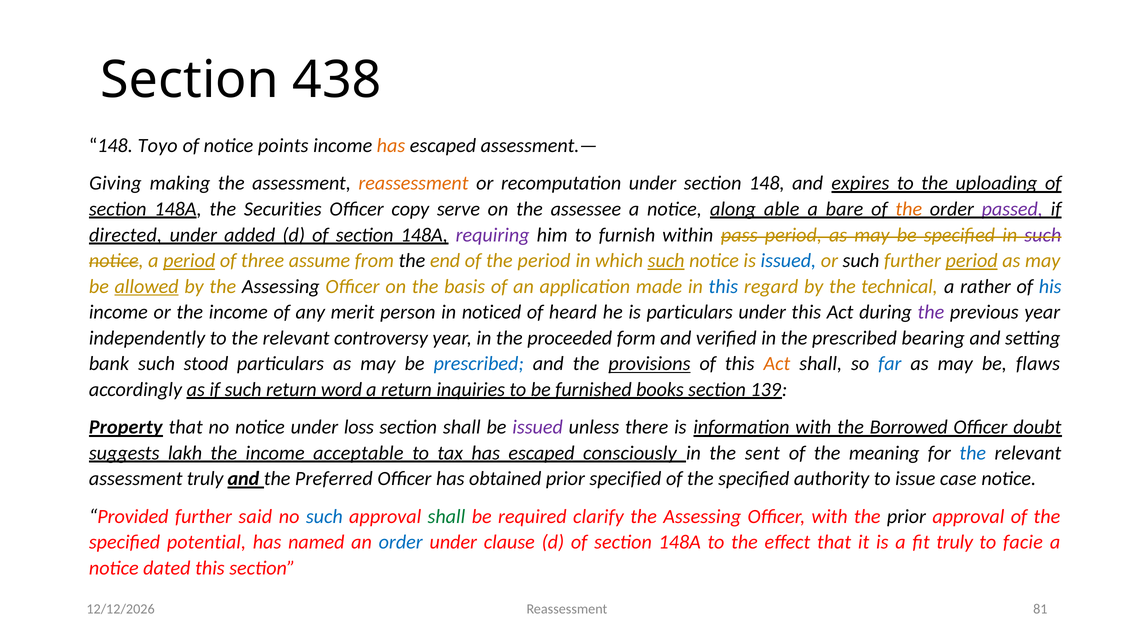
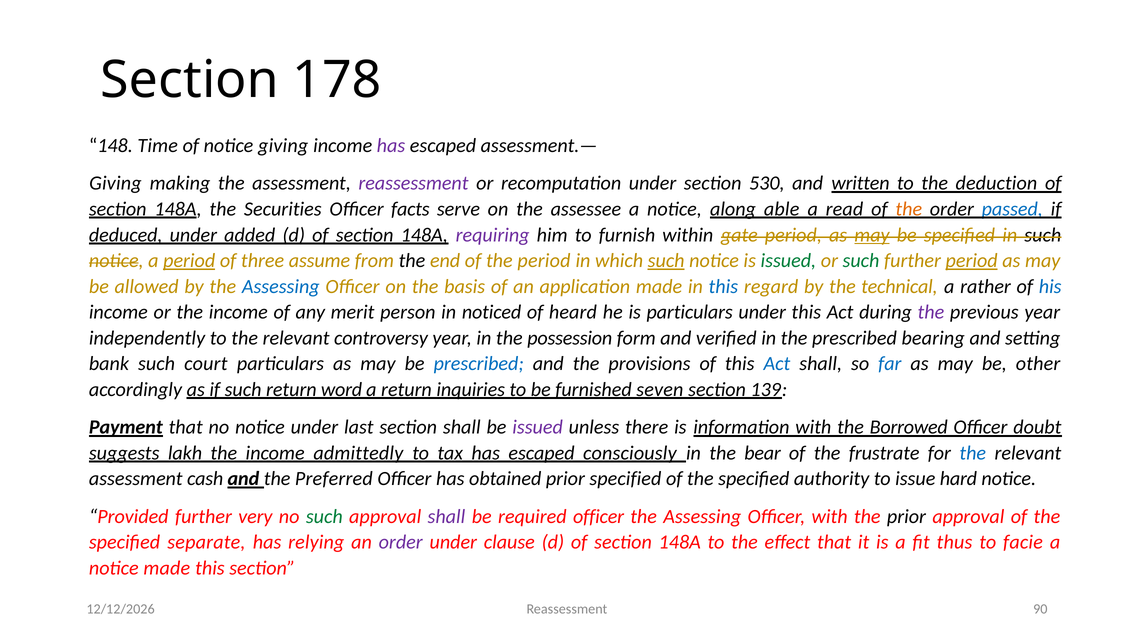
438: 438 -> 178
Toyo: Toyo -> Time
notice points: points -> giving
has at (391, 146) colour: orange -> purple
reassessment at (413, 183) colour: orange -> purple
section 148: 148 -> 530
expires: expires -> written
uploading: uploading -> deduction
copy: copy -> facts
bare: bare -> read
passed colour: purple -> blue
directed: directed -> deduced
pass: pass -> gate
may at (872, 235) underline: none -> present
such at (1043, 235) colour: purple -> black
issued at (788, 261) colour: blue -> green
such at (861, 261) colour: black -> green
allowed underline: present -> none
Assessing at (281, 286) colour: black -> blue
proceeded: proceeded -> possession
stood: stood -> court
provisions underline: present -> none
Act at (777, 364) colour: orange -> blue
flaws: flaws -> other
books: books -> seven
Property: Property -> Payment
loss: loss -> last
acceptable: acceptable -> admittedly
sent: sent -> bear
meaning: meaning -> frustrate
assessment truly: truly -> cash
case: case -> hard
said: said -> very
such at (324, 516) colour: blue -> green
shall at (446, 516) colour: green -> purple
required clarify: clarify -> officer
potential: potential -> separate
named: named -> relying
order at (401, 542) colour: blue -> purple
fit truly: truly -> thus
notice dated: dated -> made
81: 81 -> 90
